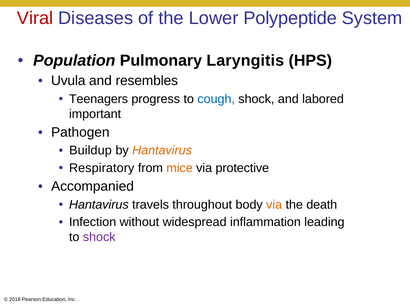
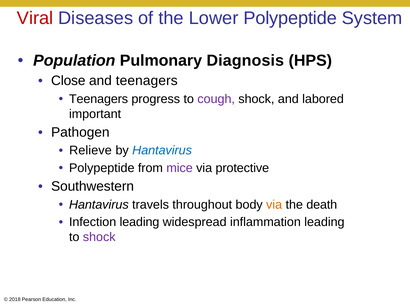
Laryngitis: Laryngitis -> Diagnosis
Uvula: Uvula -> Close
and resembles: resembles -> teenagers
cough colour: blue -> purple
Buildup: Buildup -> Relieve
Hantavirus at (162, 151) colour: orange -> blue
Respiratory at (102, 168): Respiratory -> Polypeptide
mice colour: orange -> purple
Accompanied: Accompanied -> Southwestern
Infection without: without -> leading
